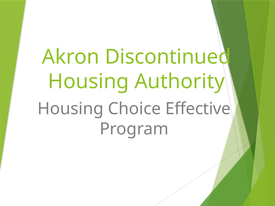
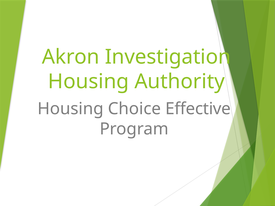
Discontinued: Discontinued -> Investigation
